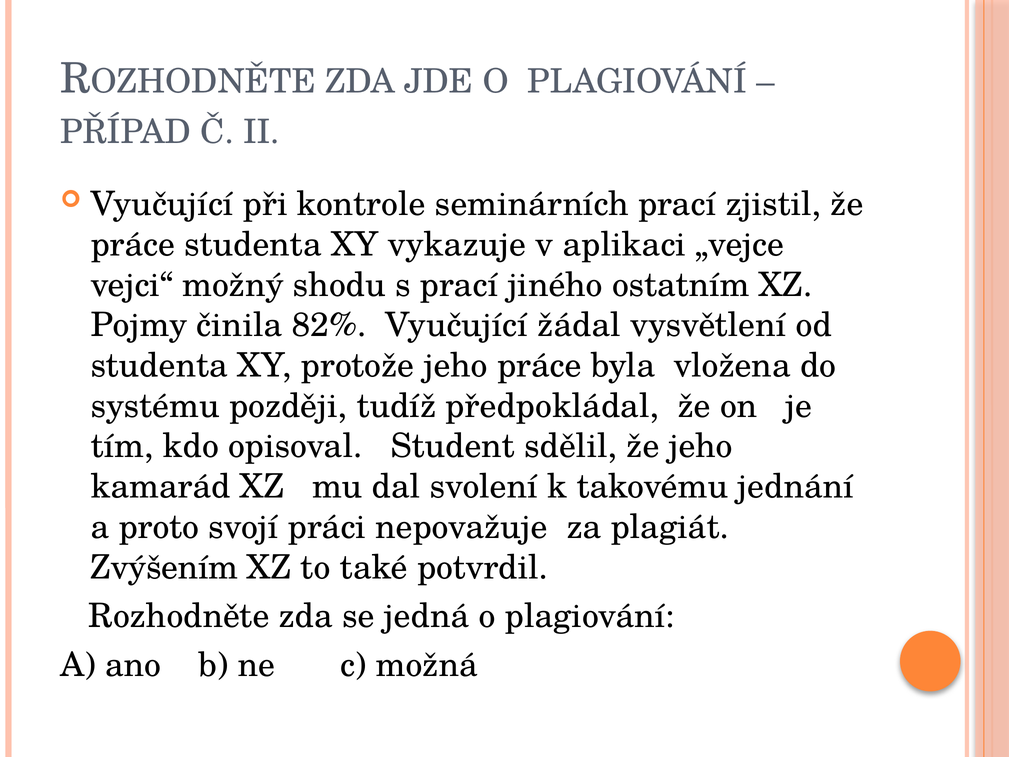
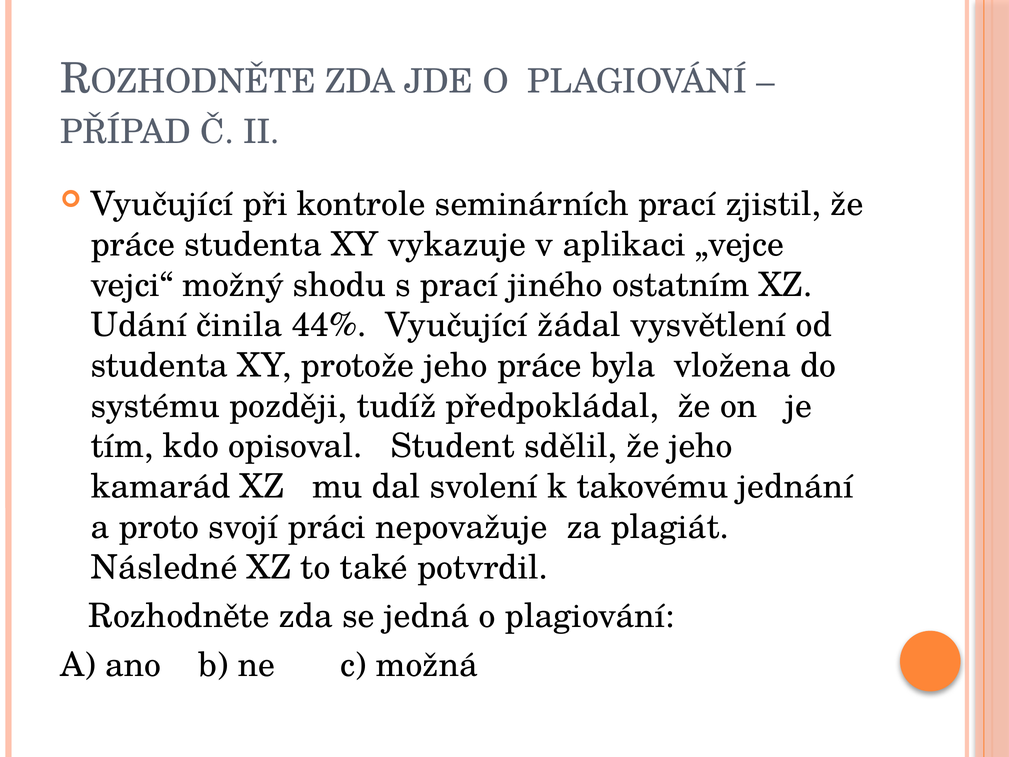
Pojmy: Pojmy -> Udání
82%: 82% -> 44%
Zvýšením: Zvýšením -> Následné
